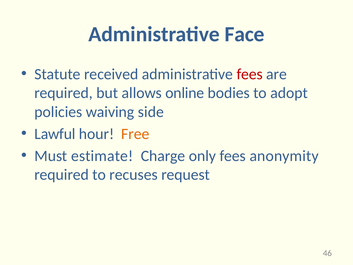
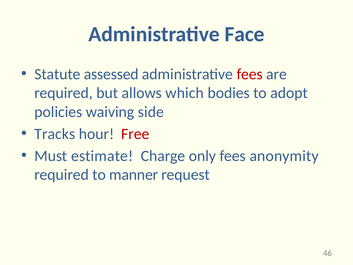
received: received -> assessed
online: online -> which
Lawful: Lawful -> Tracks
Free colour: orange -> red
recuses: recuses -> manner
